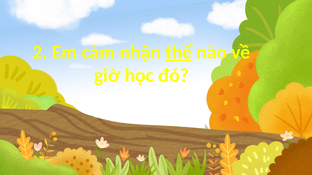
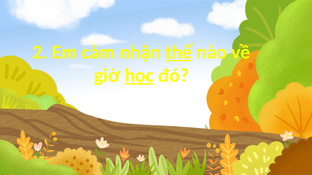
học underline: none -> present
